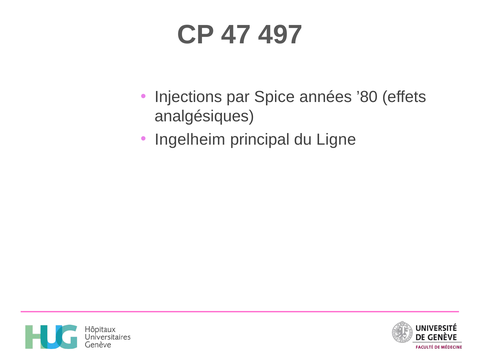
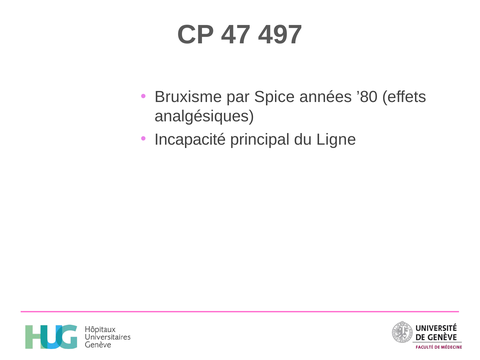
Injections: Injections -> Bruxisme
Ingelheim: Ingelheim -> Incapacité
